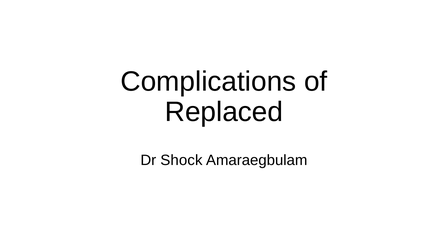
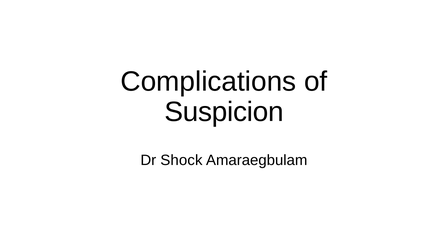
Replaced: Replaced -> Suspicion
